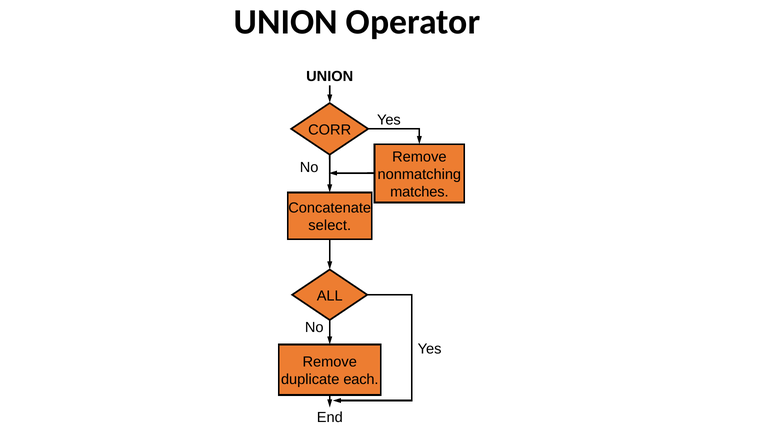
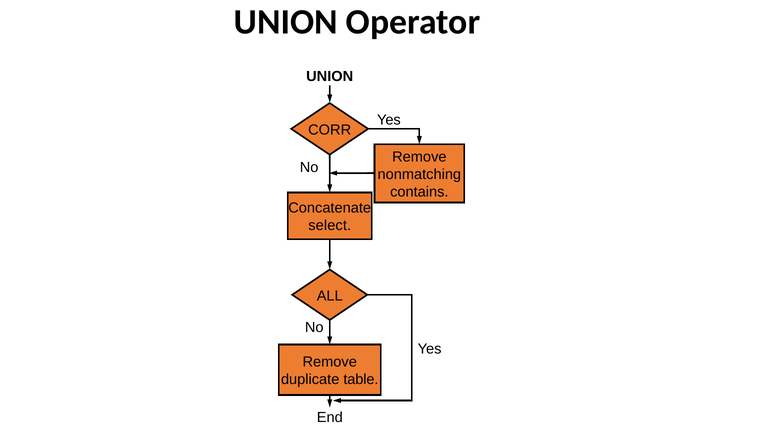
matches: matches -> contains
each: each -> table
